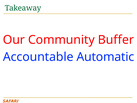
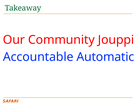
Buffer: Buffer -> Jouppi
